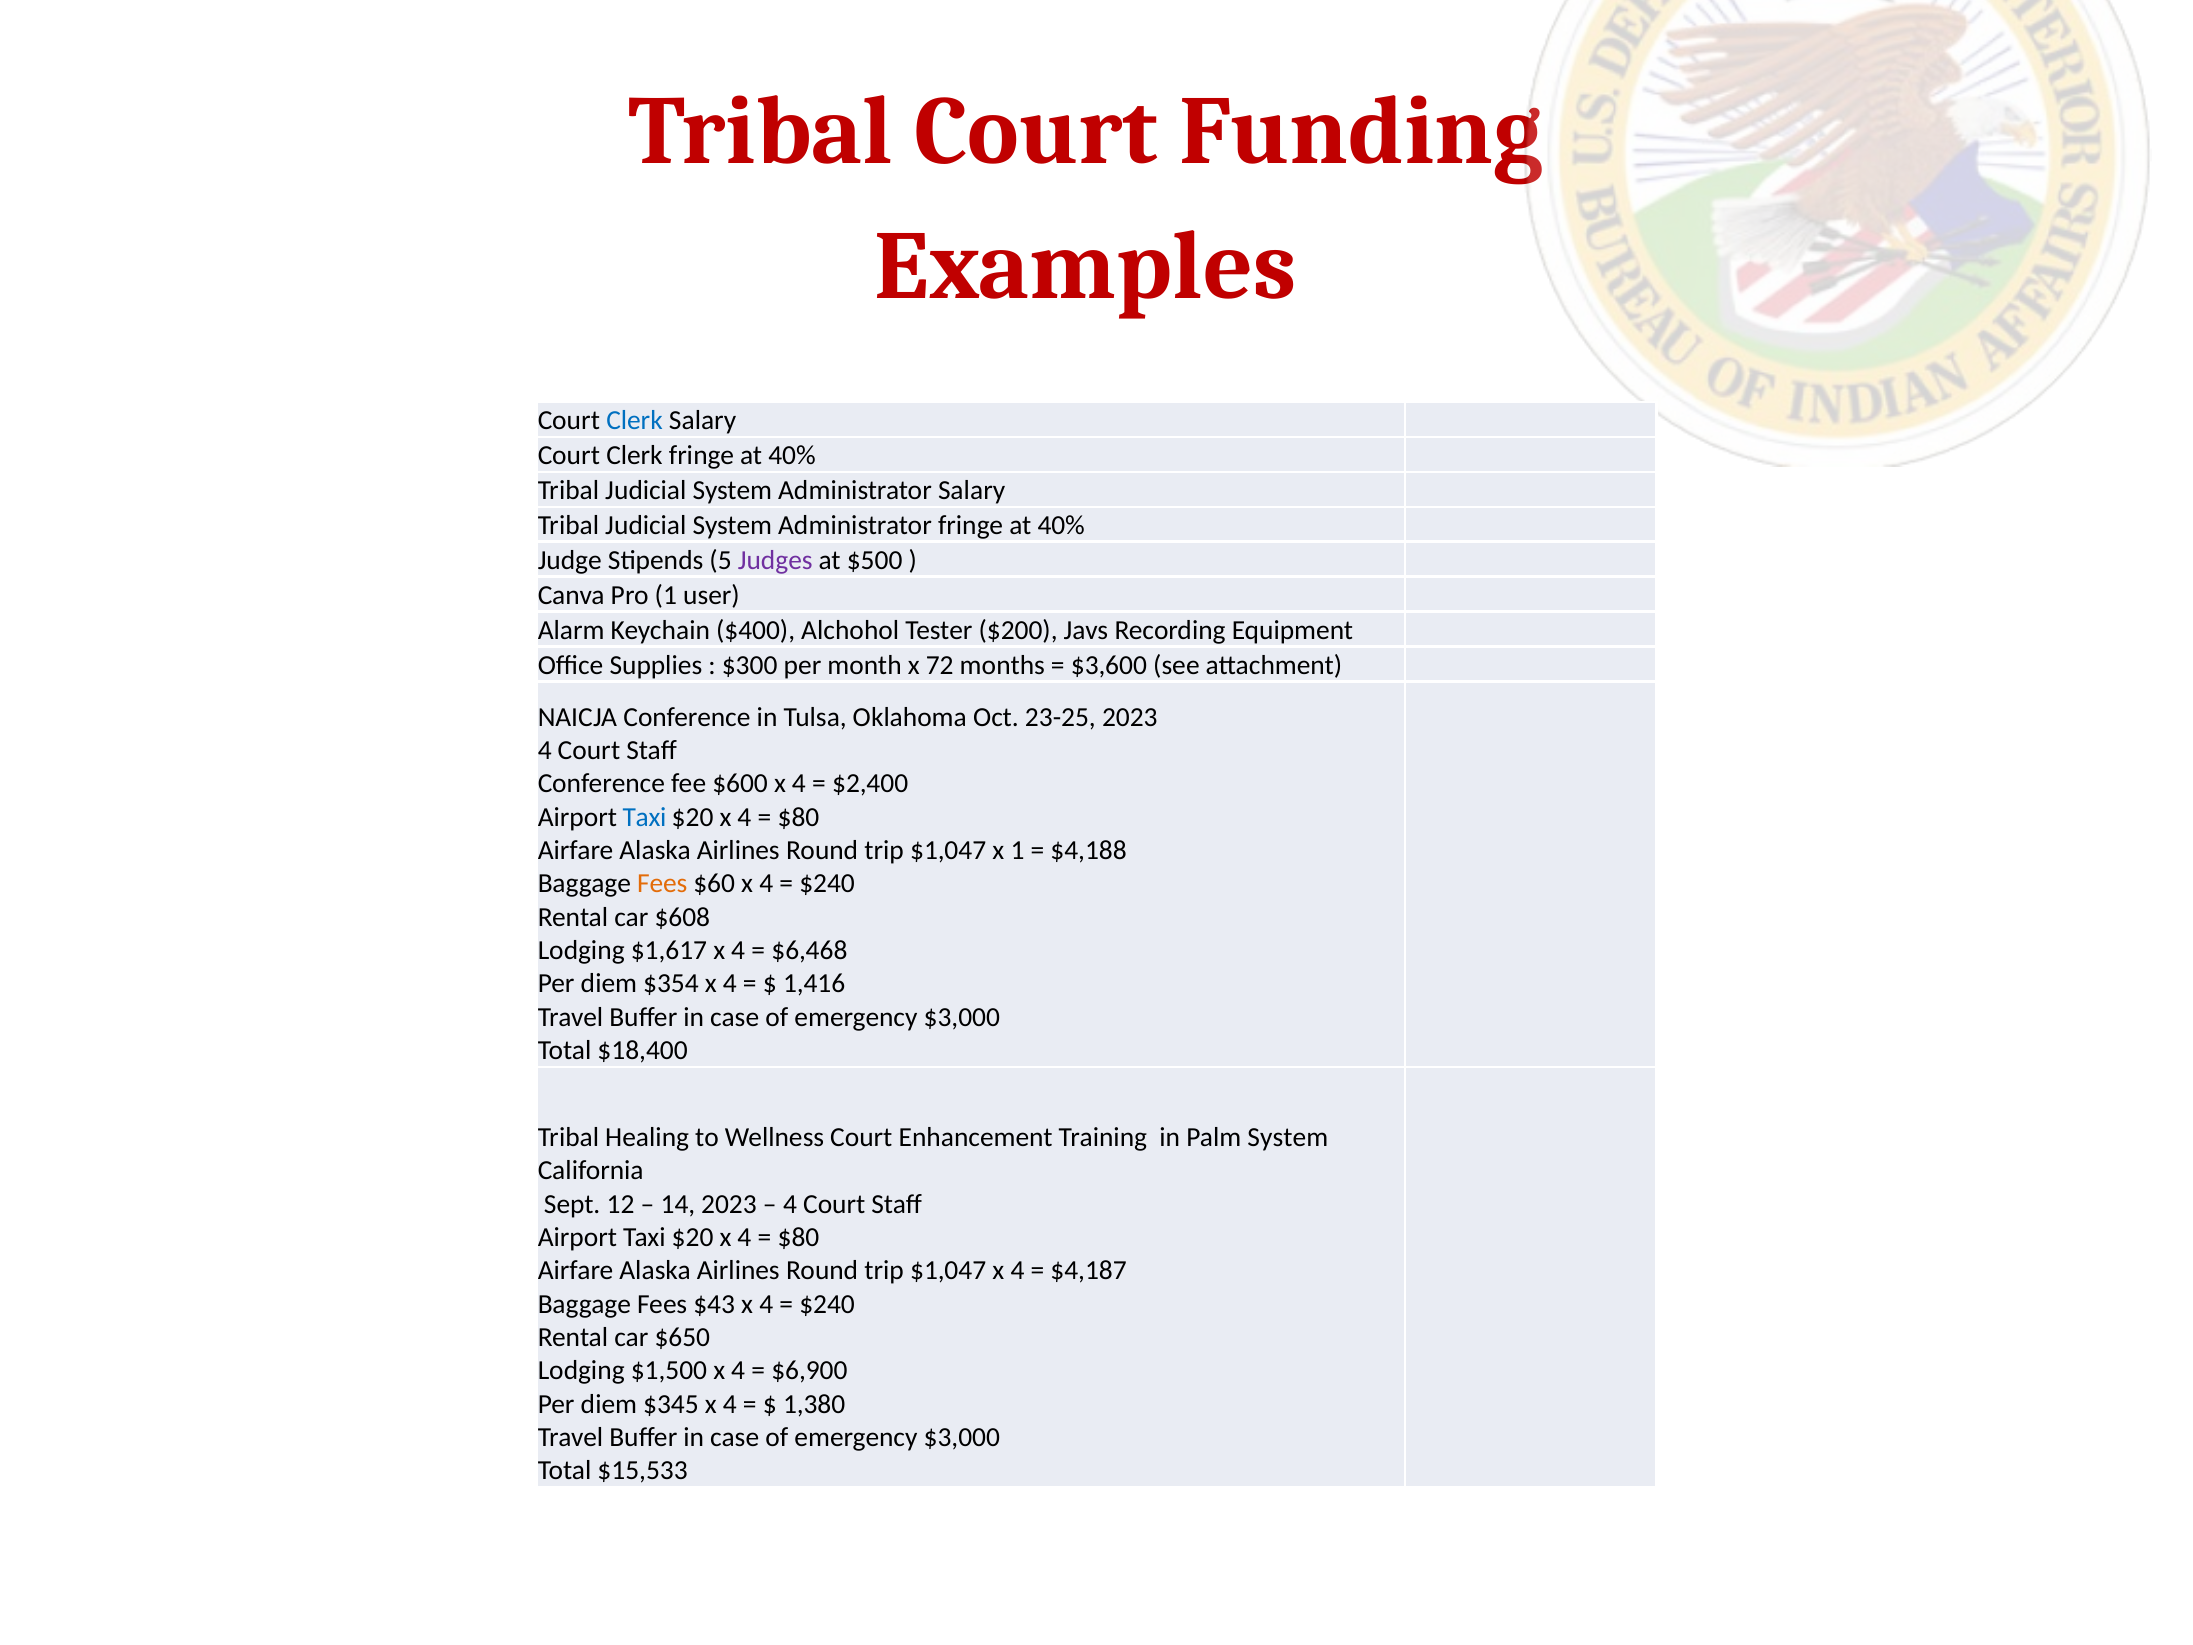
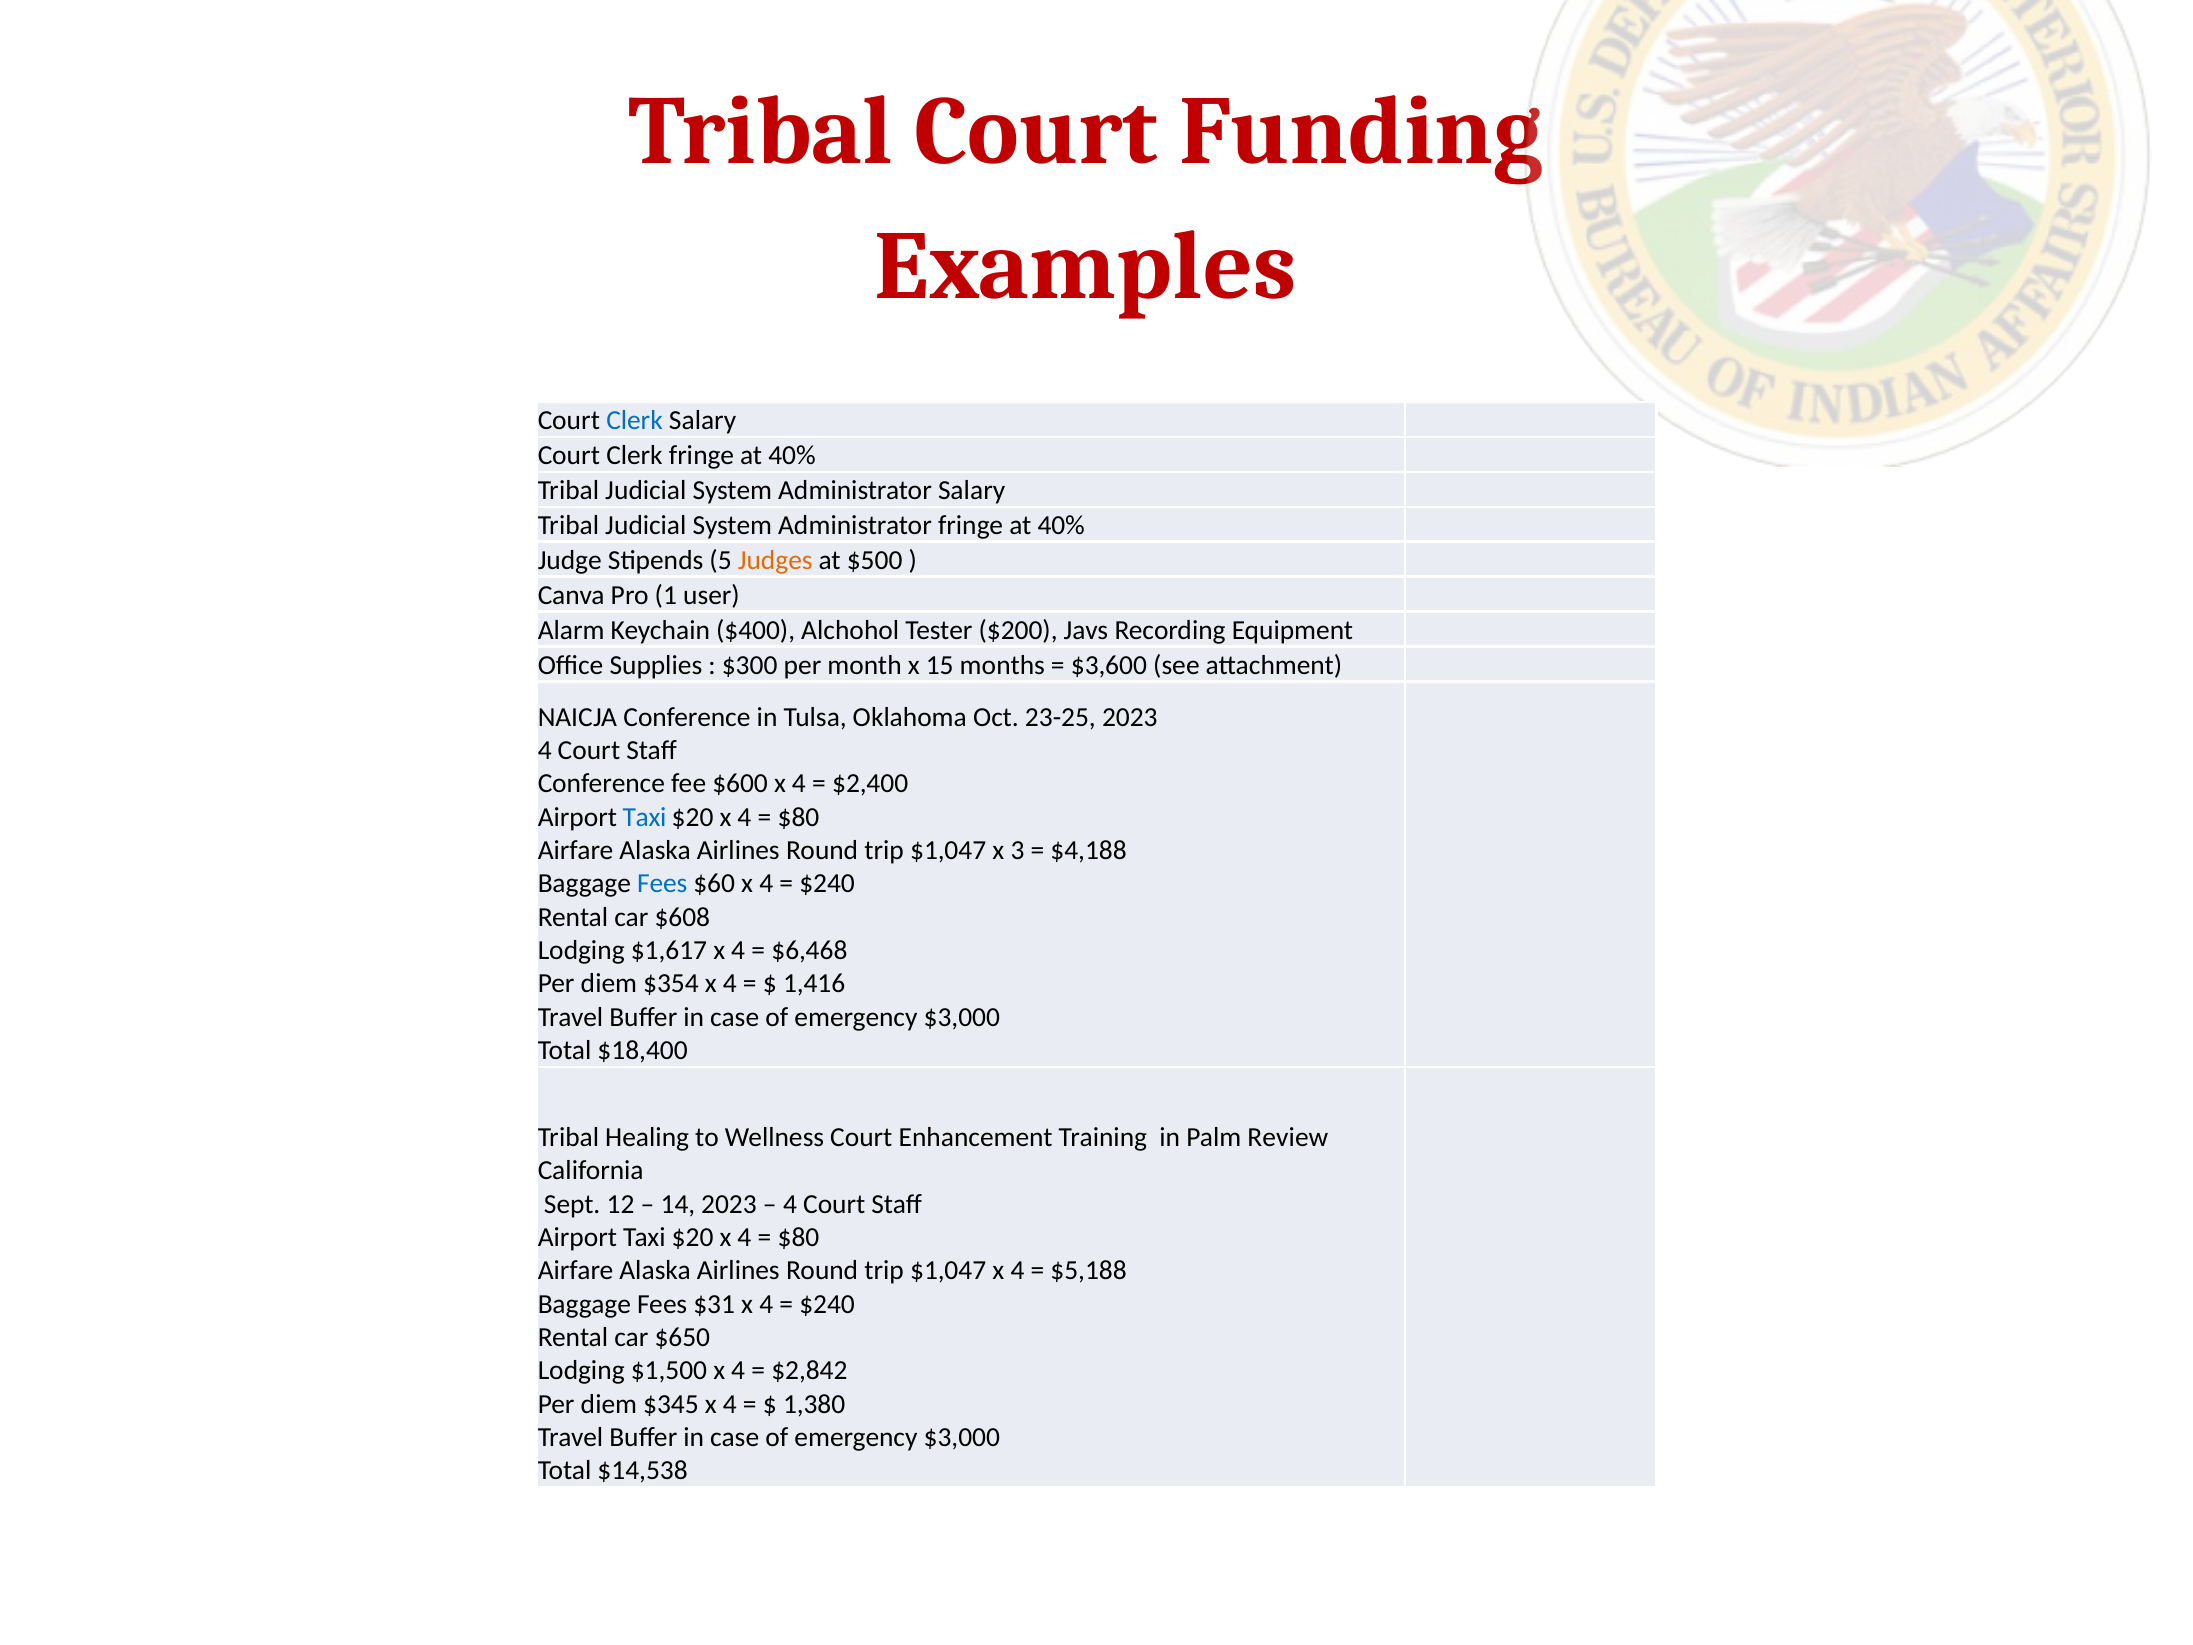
Judges colour: purple -> orange
72: 72 -> 15
x 1: 1 -> 3
Fees at (662, 884) colour: orange -> blue
Palm System: System -> Review
$4,187: $4,187 -> $5,188
$43: $43 -> $31
$6,900: $6,900 -> $2,842
$15,533: $15,533 -> $14,538
